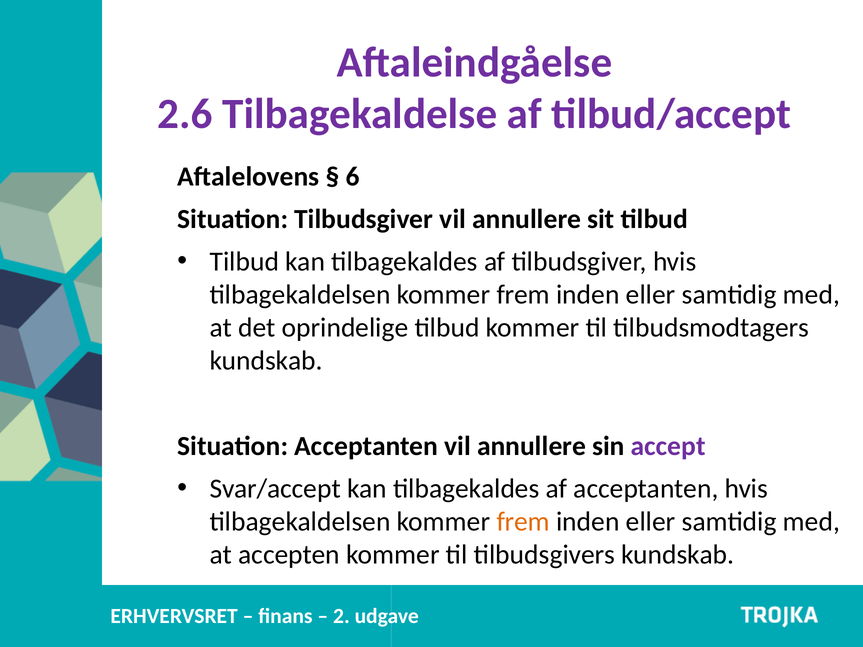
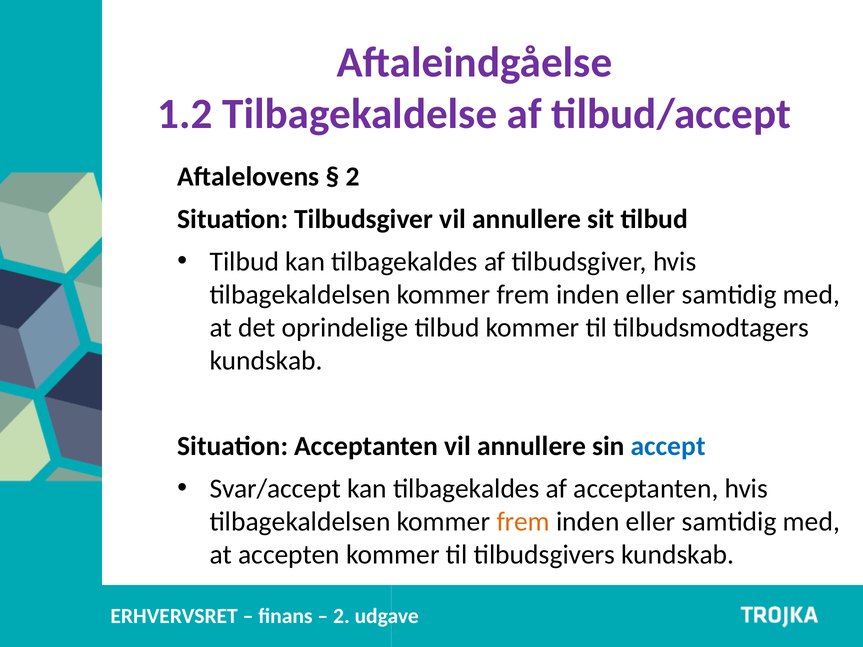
2.6: 2.6 -> 1.2
6 at (353, 176): 6 -> 2
accept colour: purple -> blue
